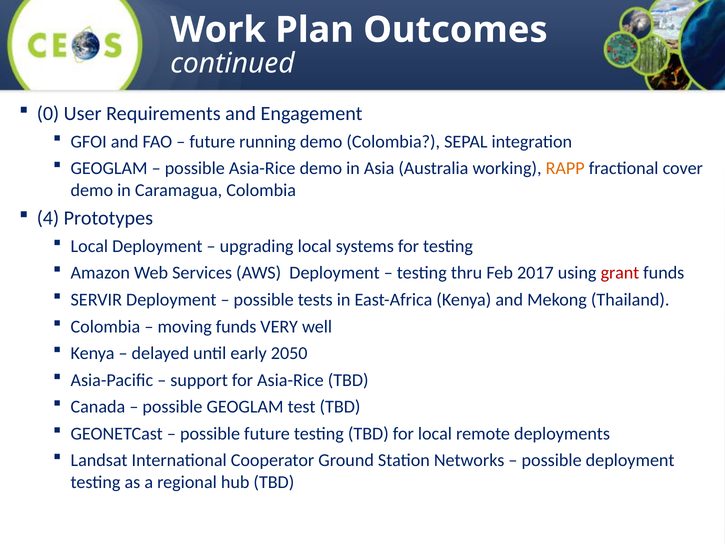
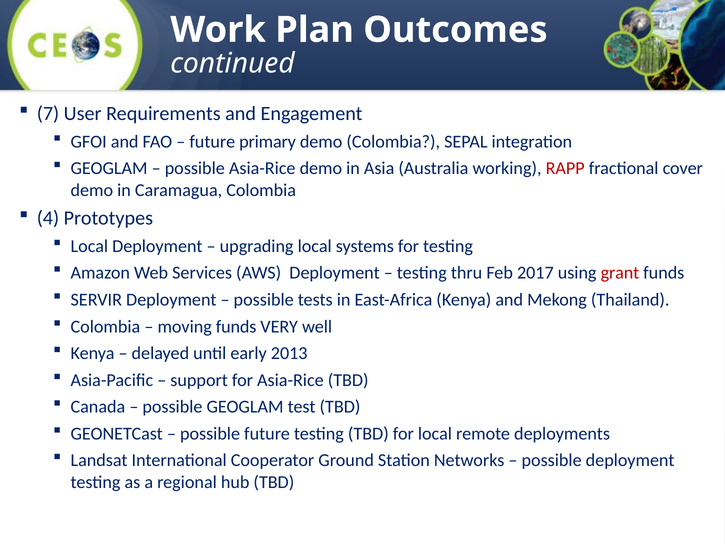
0: 0 -> 7
running: running -> primary
RAPP colour: orange -> red
2050: 2050 -> 2013
